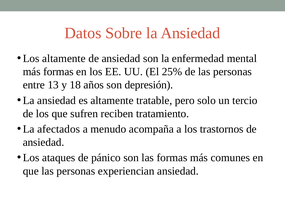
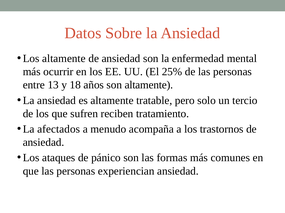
más formas: formas -> ocurrir
son depresión: depresión -> altamente
